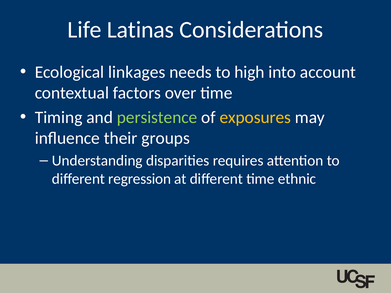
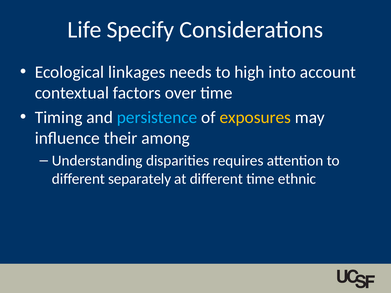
Latinas: Latinas -> Specify
persistence colour: light green -> light blue
groups: groups -> among
regression: regression -> separately
